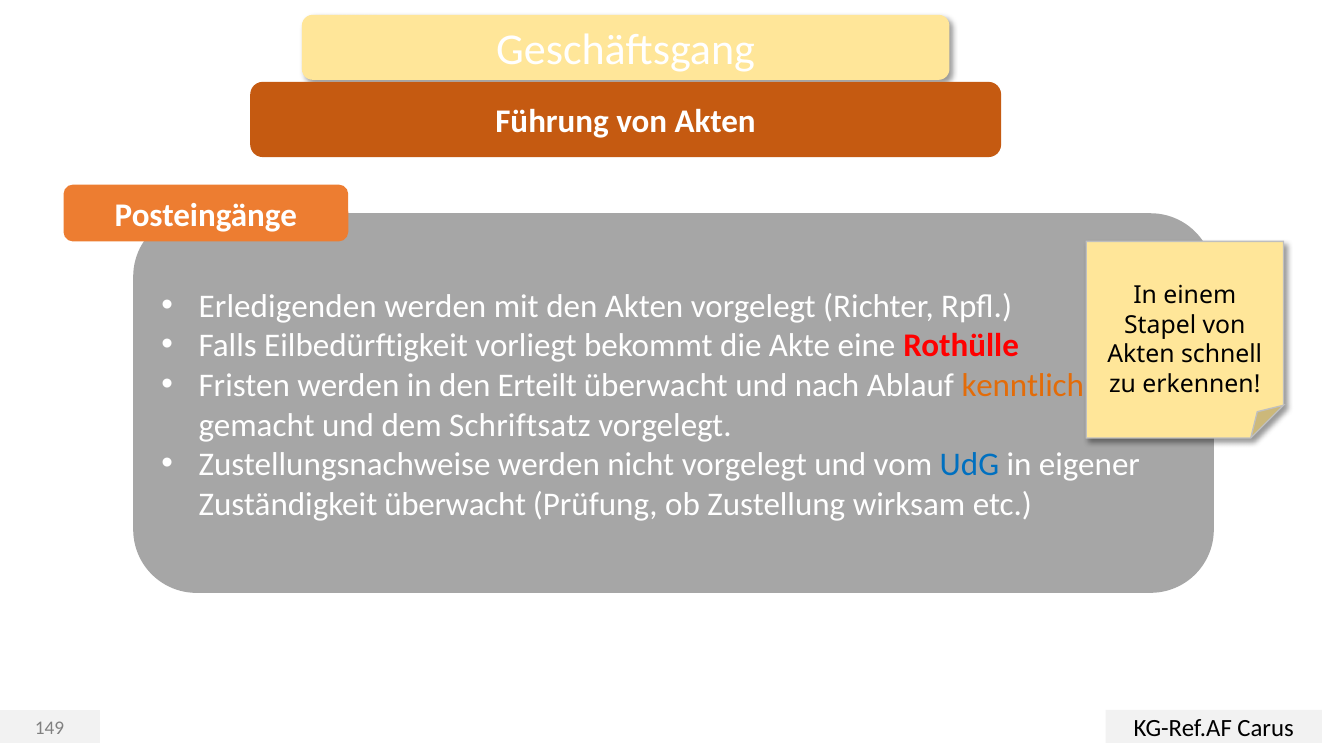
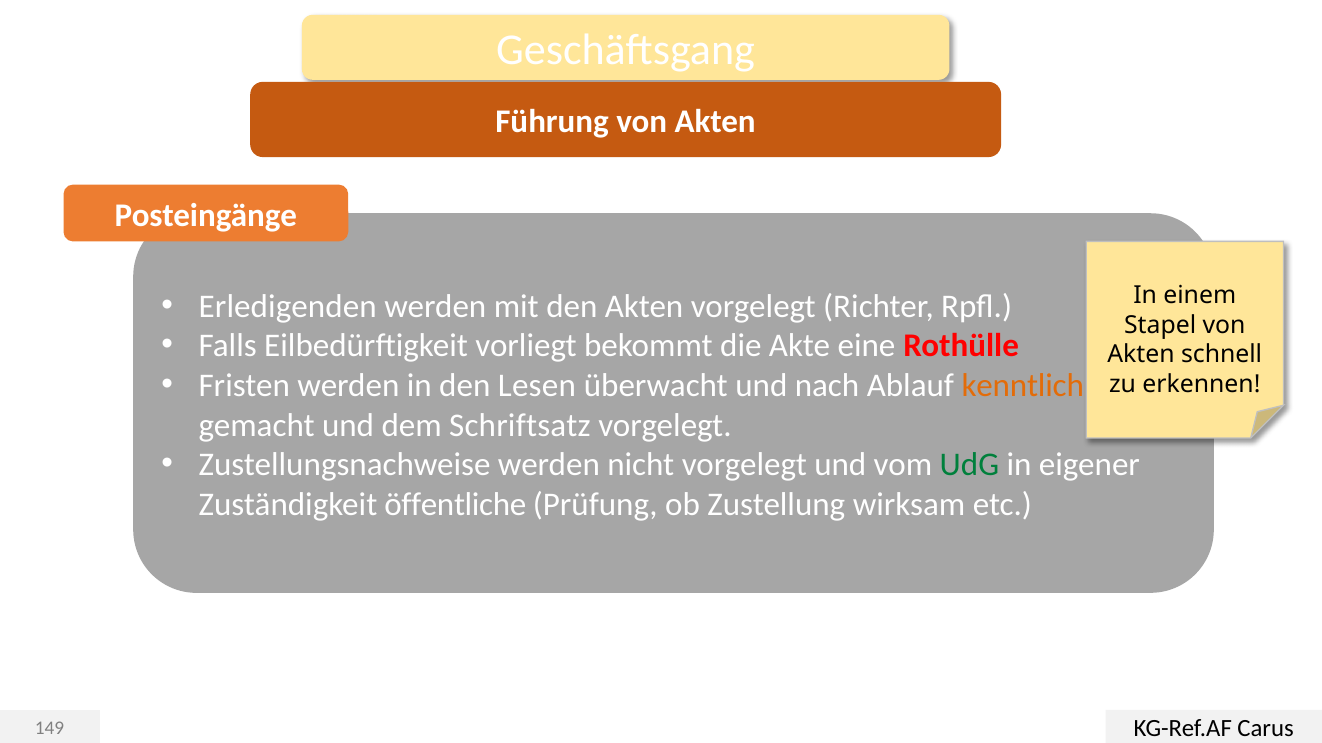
Erteilt: Erteilt -> Lesen
UdG colour: blue -> green
Zuständigkeit überwacht: überwacht -> öffentliche
